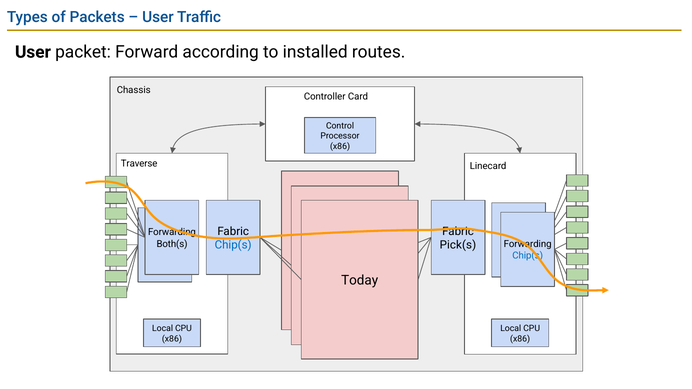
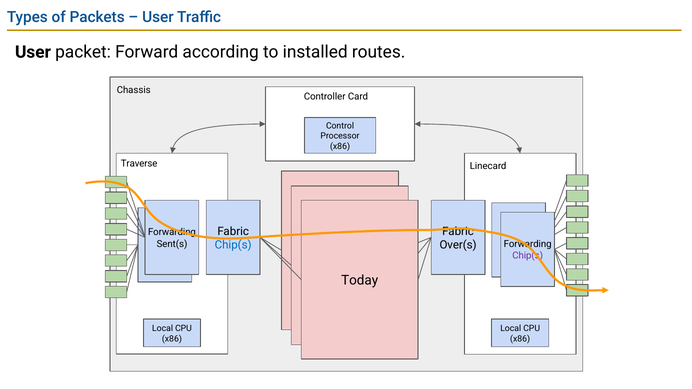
Both(s: Both(s -> Sent(s
Pick(s: Pick(s -> Over(s
Chip(s at (528, 256) colour: blue -> purple
